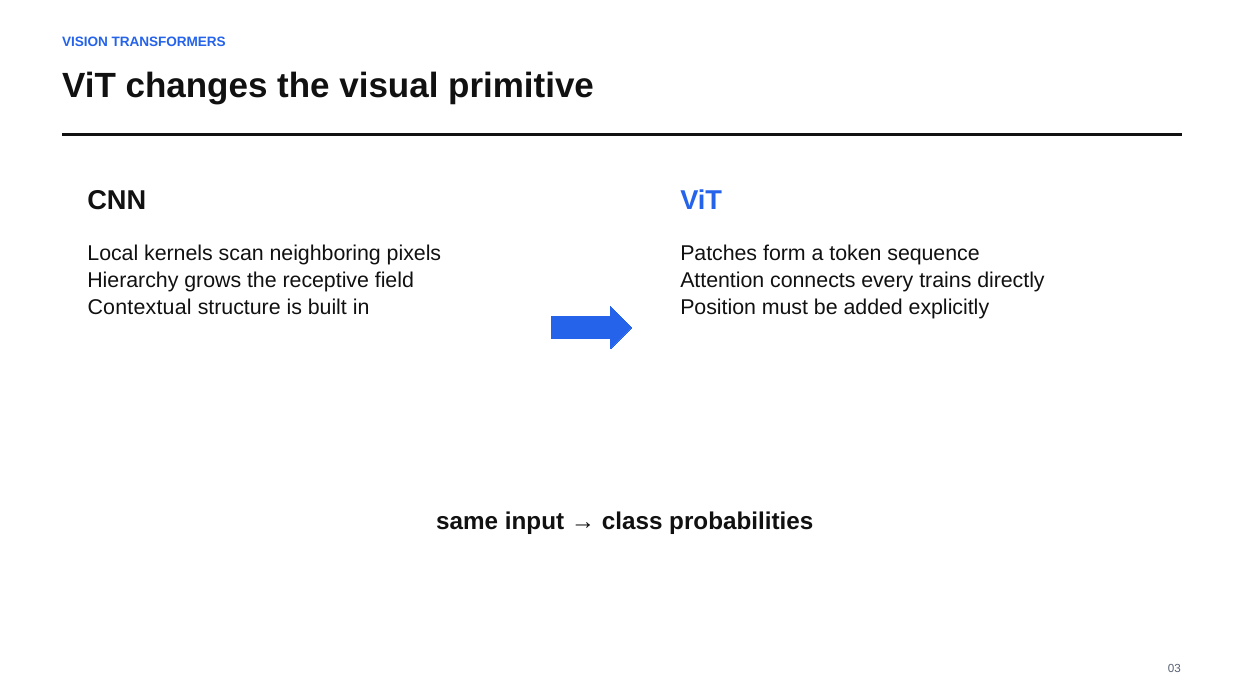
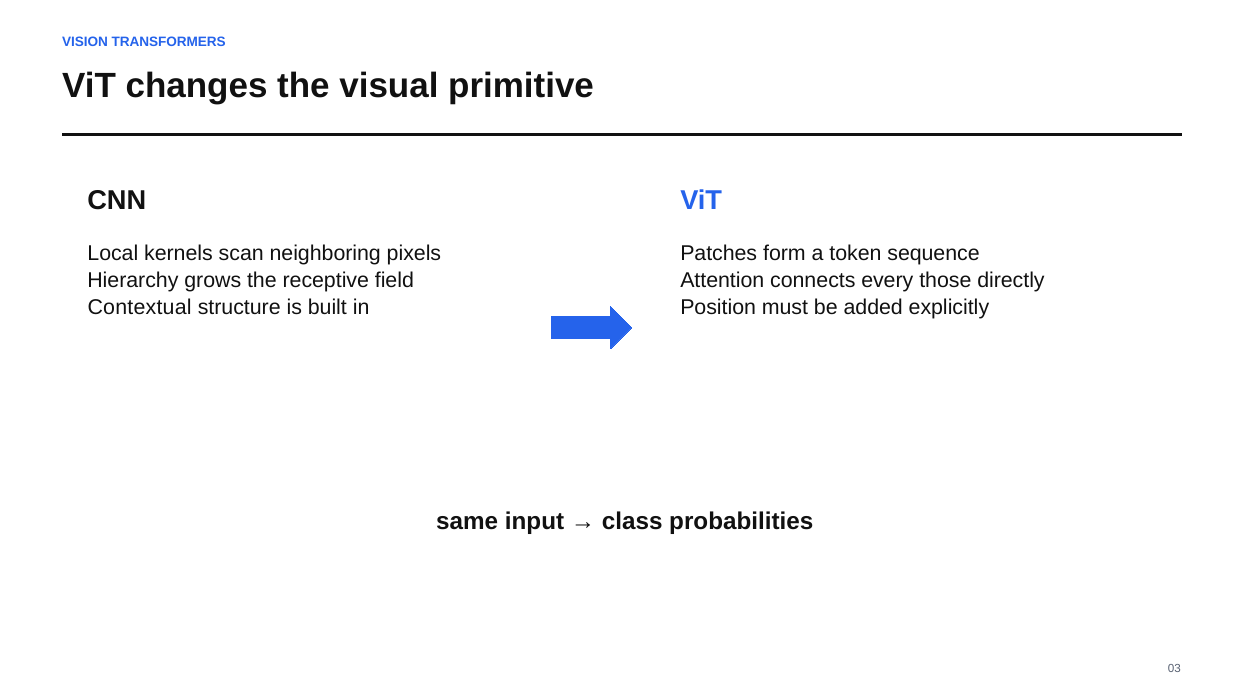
trains: trains -> those
